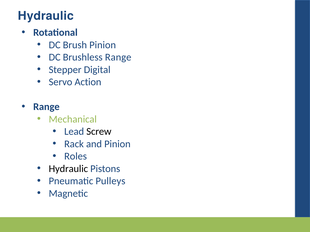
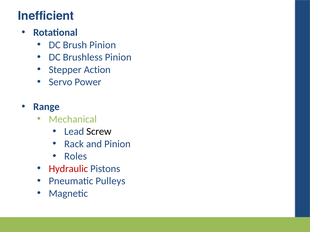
Hydraulic at (46, 16): Hydraulic -> Inefficient
Brushless Range: Range -> Pinion
Digital: Digital -> Action
Action: Action -> Power
Hydraulic at (68, 169) colour: black -> red
